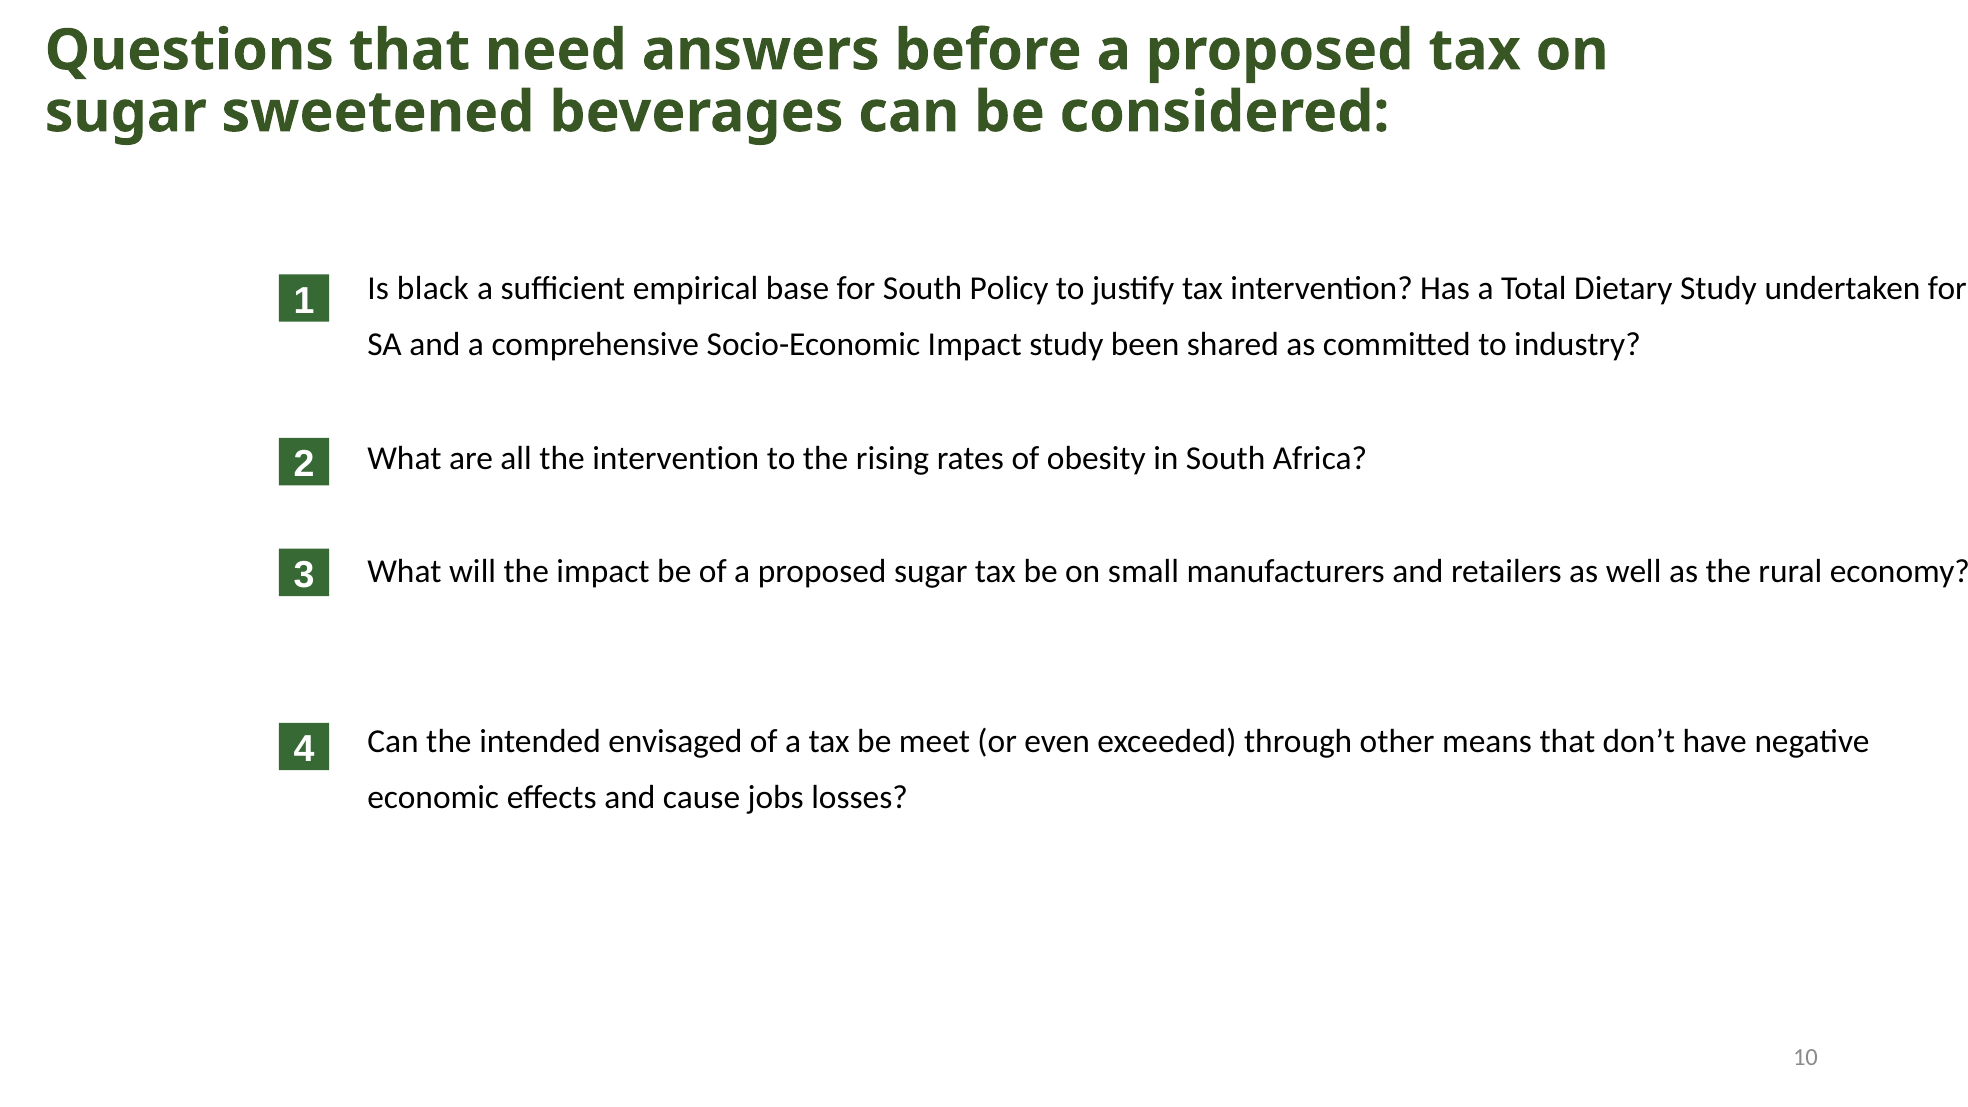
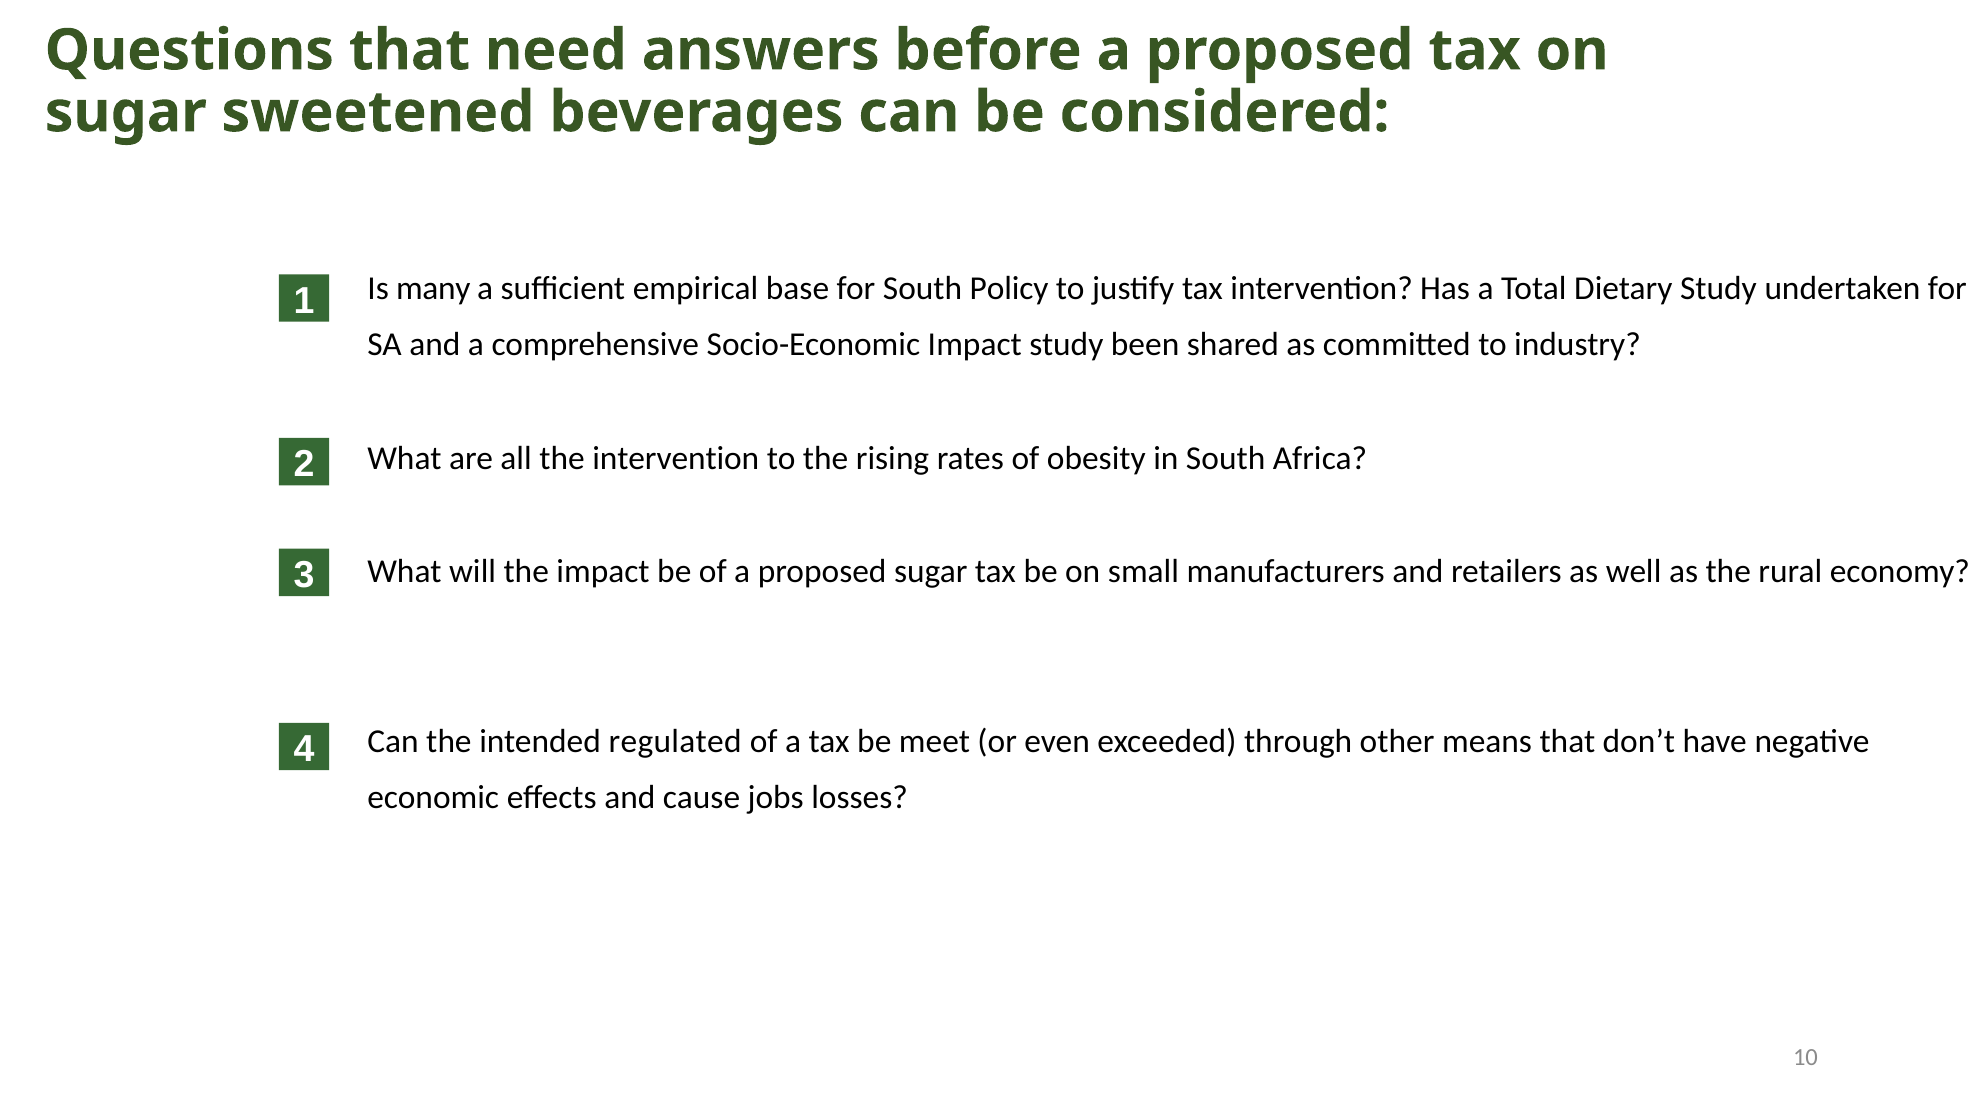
black: black -> many
envisaged: envisaged -> regulated
